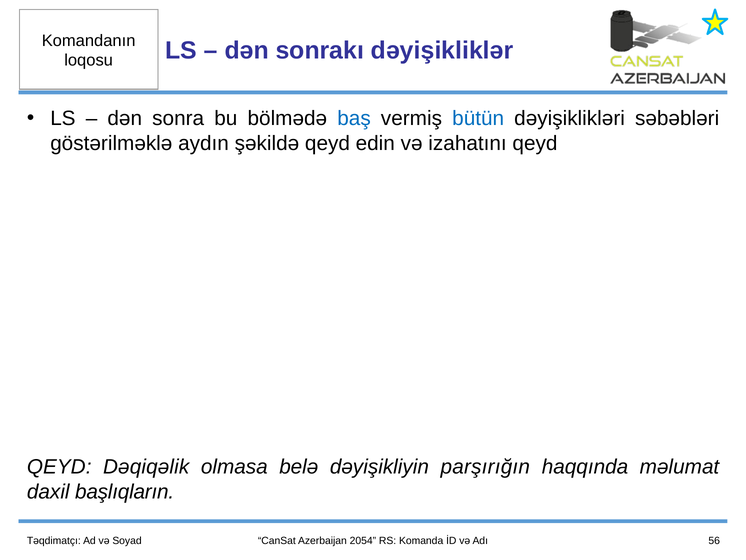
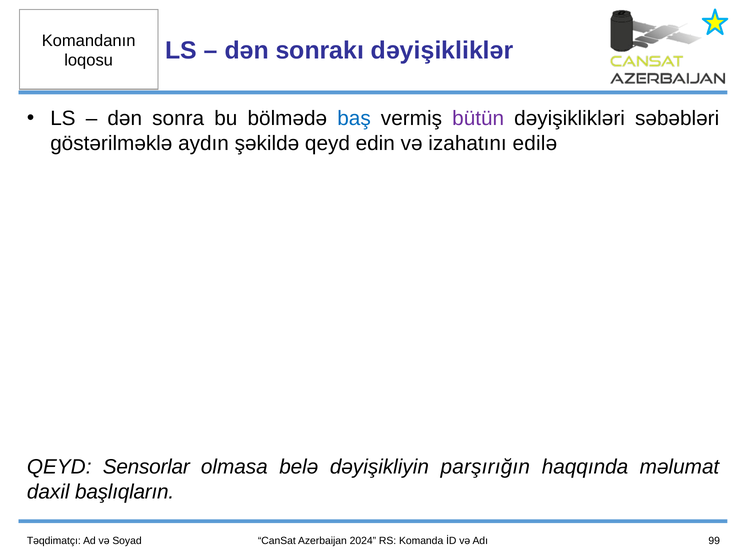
bütün colour: blue -> purple
izahatını qeyd: qeyd -> edilə
Dəqiqəlik: Dəqiqəlik -> Sensorlar
2054: 2054 -> 2024
56: 56 -> 99
